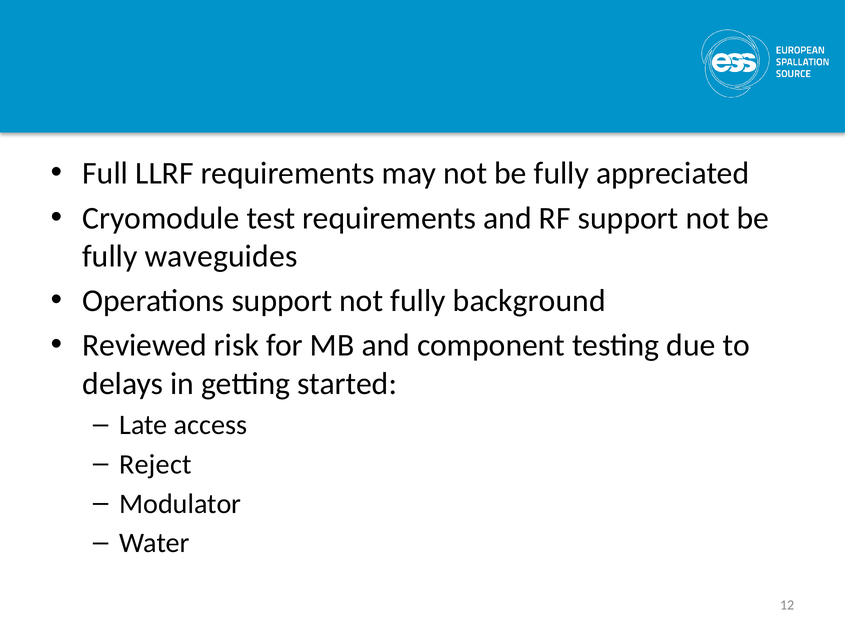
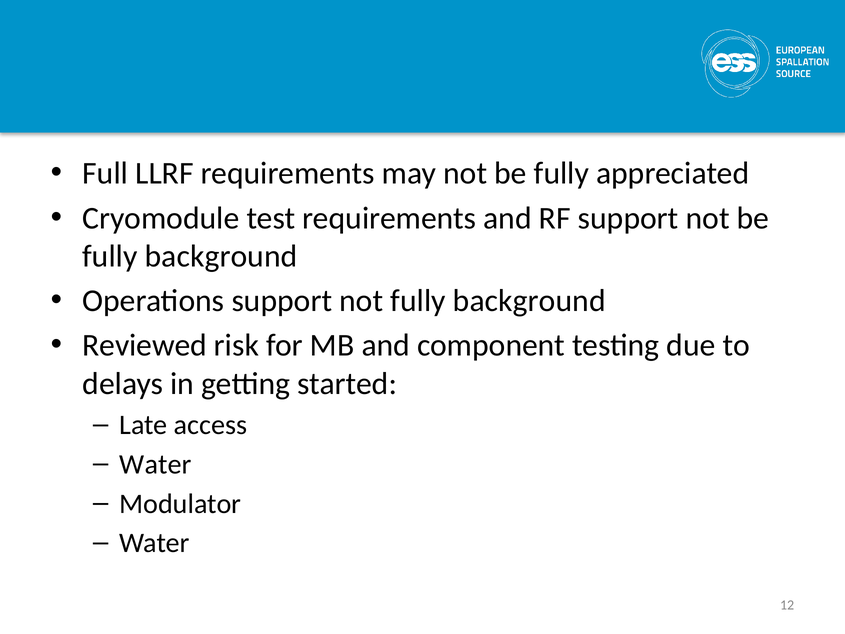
waveguides at (221, 256): waveguides -> background
Reject at (155, 464): Reject -> Water
